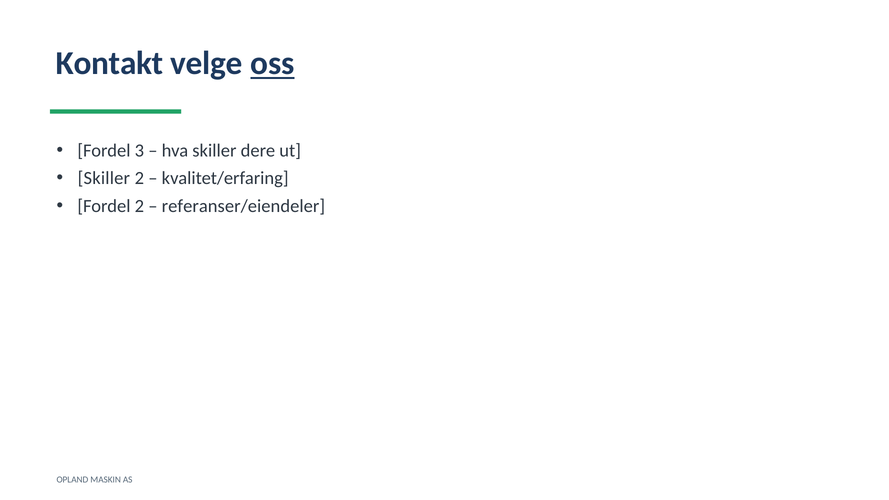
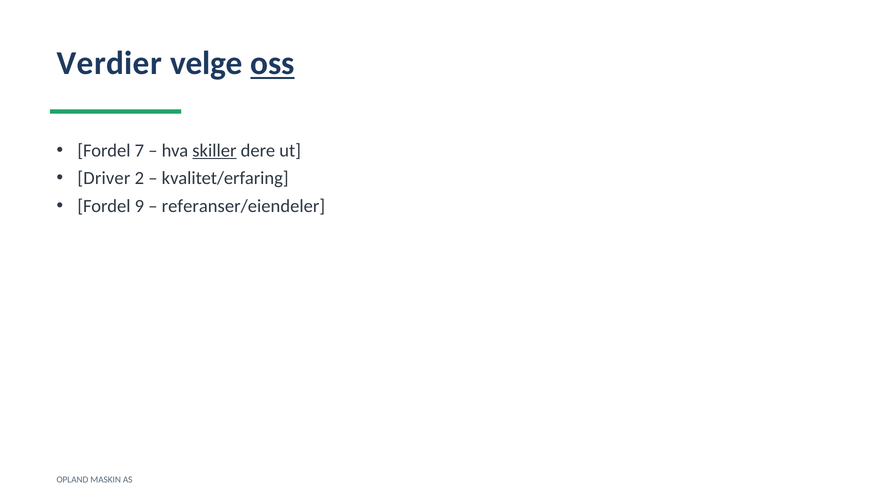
Kontakt: Kontakt -> Verdier
3: 3 -> 7
skiller at (214, 151) underline: none -> present
Skiller at (104, 178): Skiller -> Driver
Fordel 2: 2 -> 9
